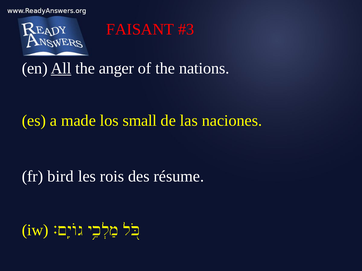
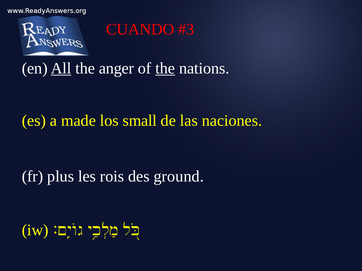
FAISANT: FAISANT -> CUANDO
the at (165, 68) underline: none -> present
bird: bird -> plus
résume: résume -> ground
